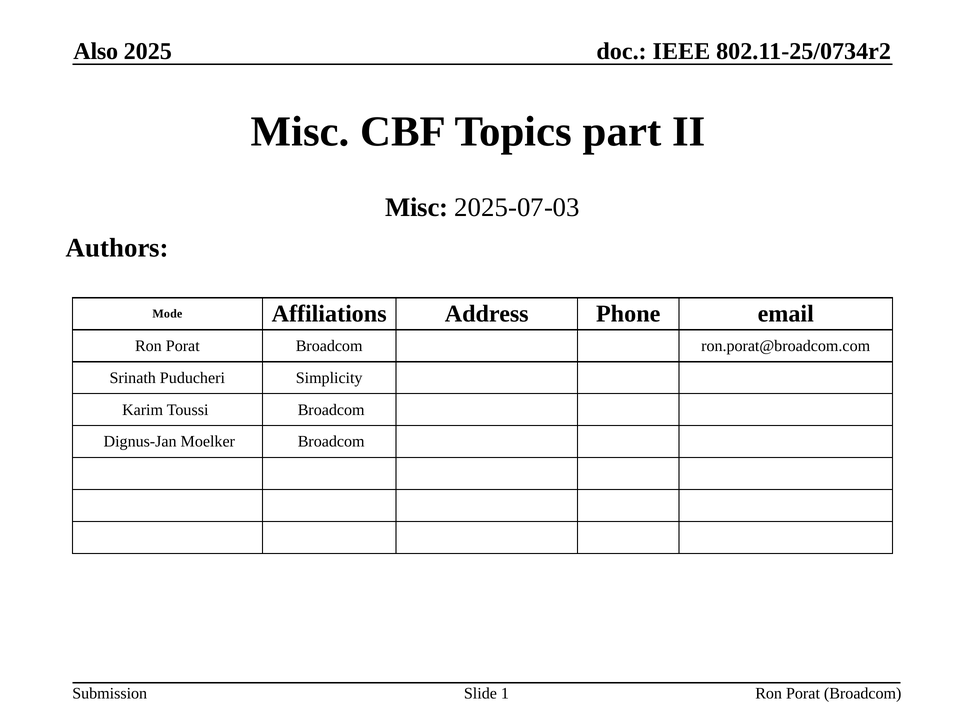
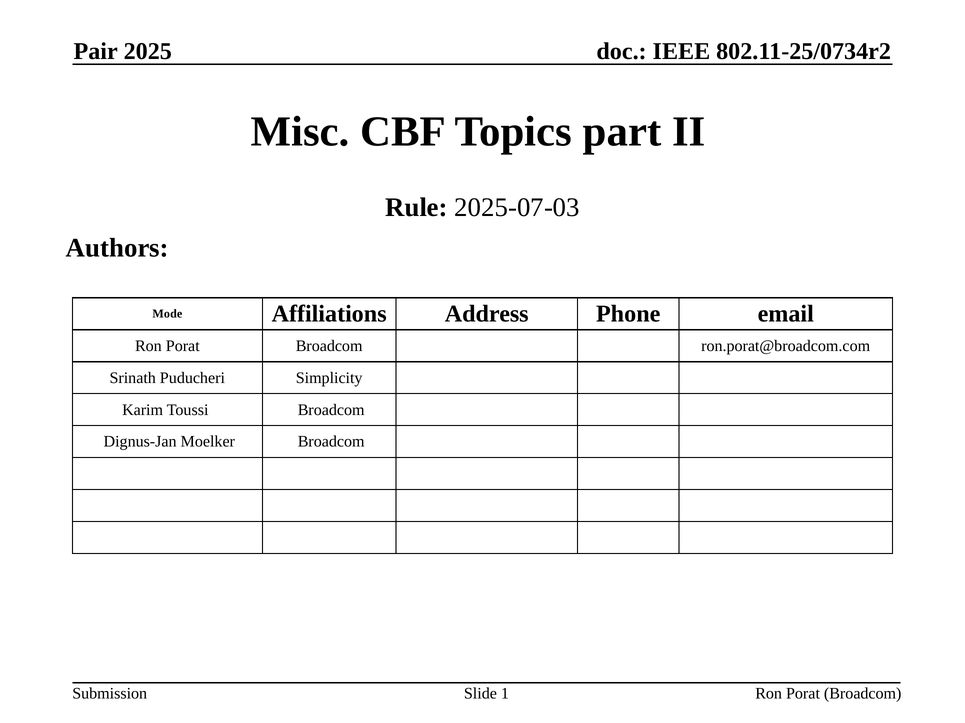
Also: Also -> Pair
Misc at (417, 208): Misc -> Rule
